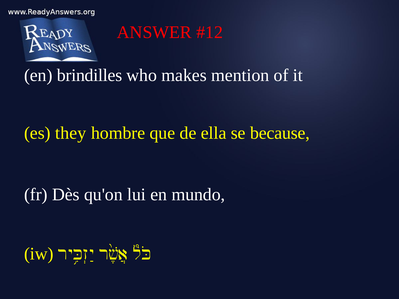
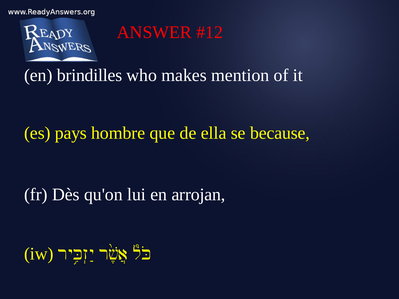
they: they -> pays
mundo: mundo -> arrojan
